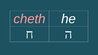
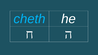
cheth colour: pink -> light blue
